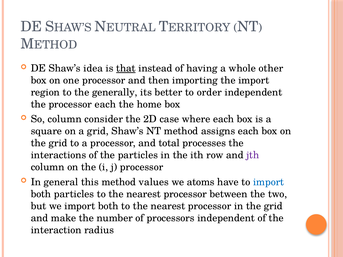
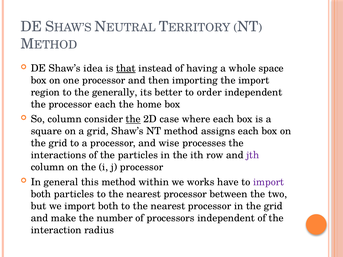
other: other -> space
the at (133, 119) underline: none -> present
total: total -> wise
values: values -> within
atoms: atoms -> works
import at (269, 182) colour: blue -> purple
